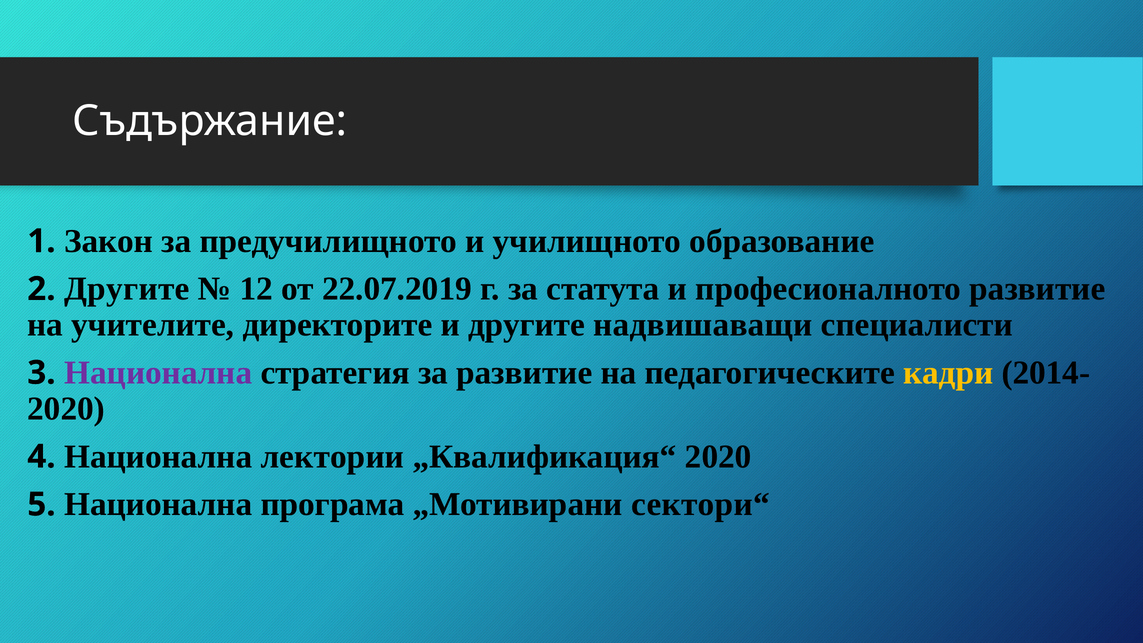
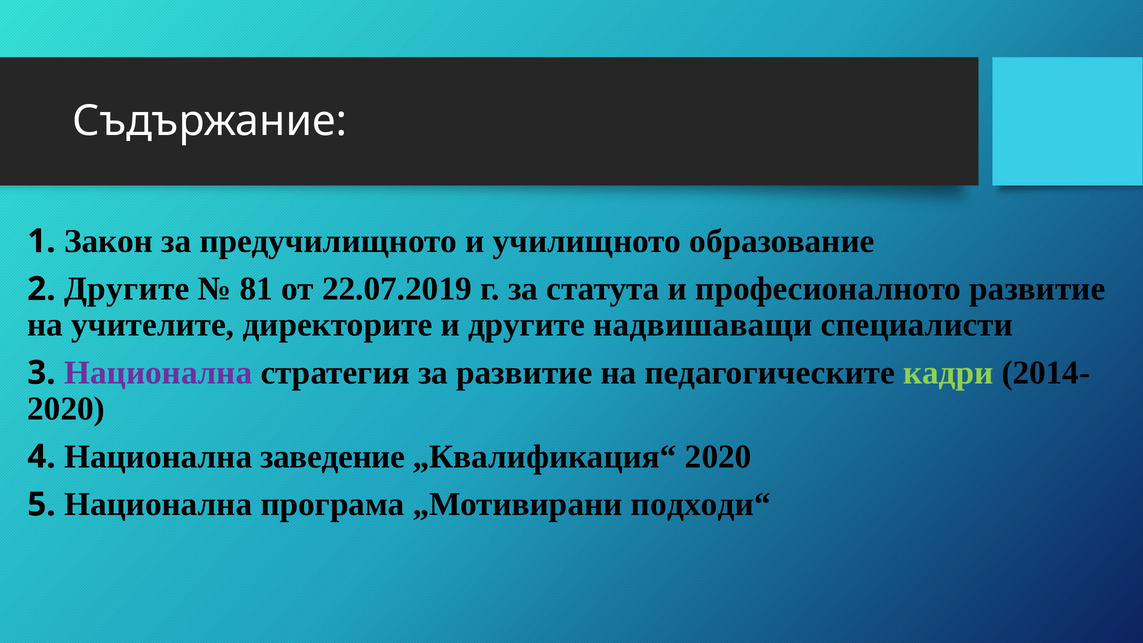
12: 12 -> 81
кадри colour: yellow -> light green
лектории: лектории -> заведение
сектори“: сектори“ -> подходи“
